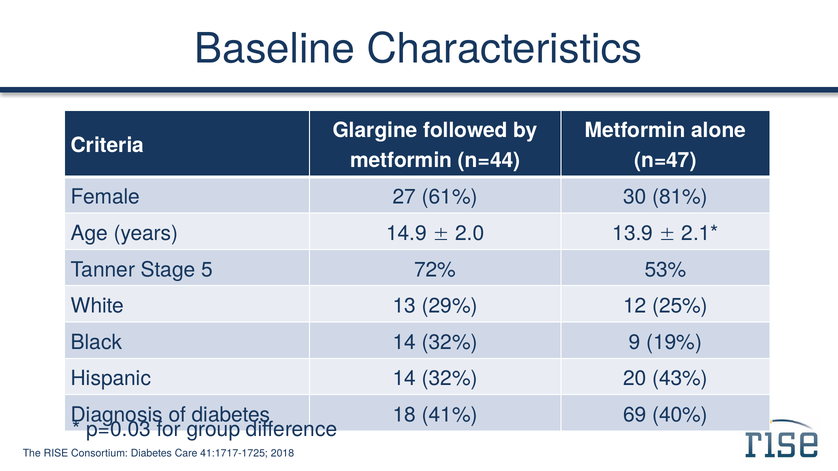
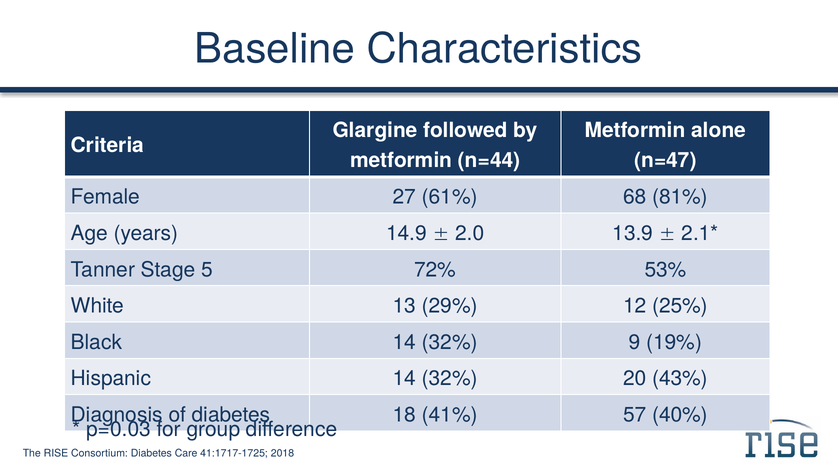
30: 30 -> 68
69: 69 -> 57
